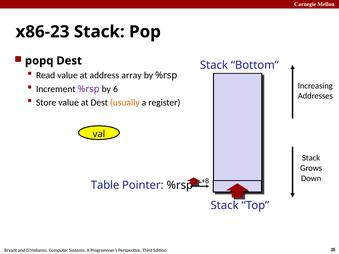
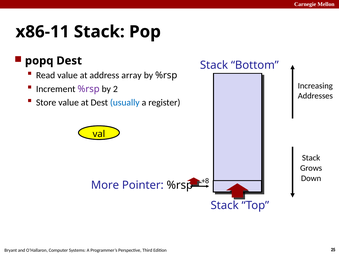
x86-23: x86-23 -> x86-11
6: 6 -> 2
usually colour: orange -> blue
Table: Table -> More
